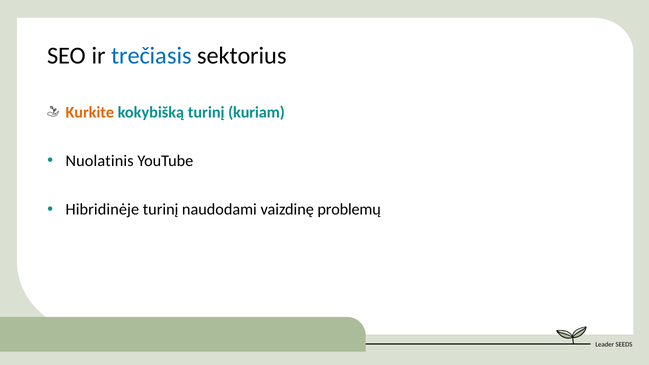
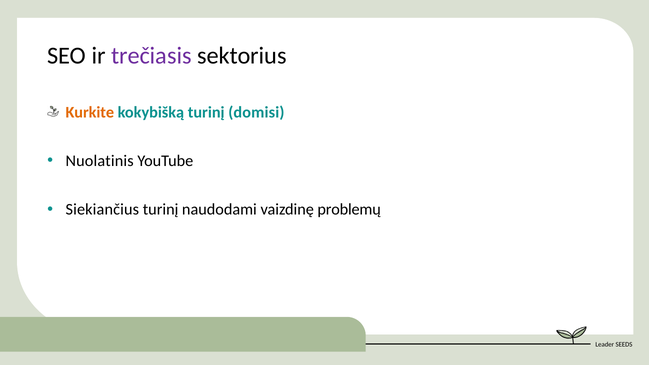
trečiasis colour: blue -> purple
kuriam: kuriam -> domisi
Hibridinėje: Hibridinėje -> Siekiančius
